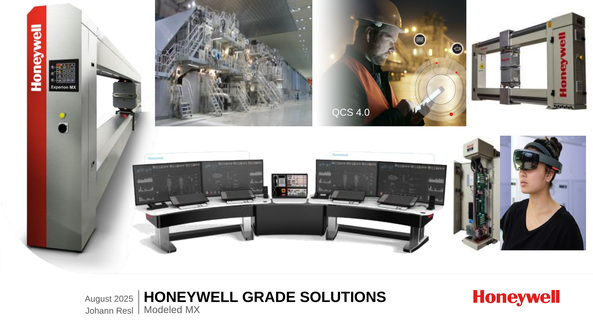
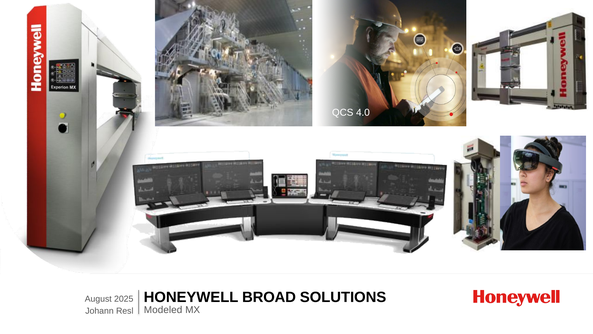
GRADE: GRADE -> BROAD
